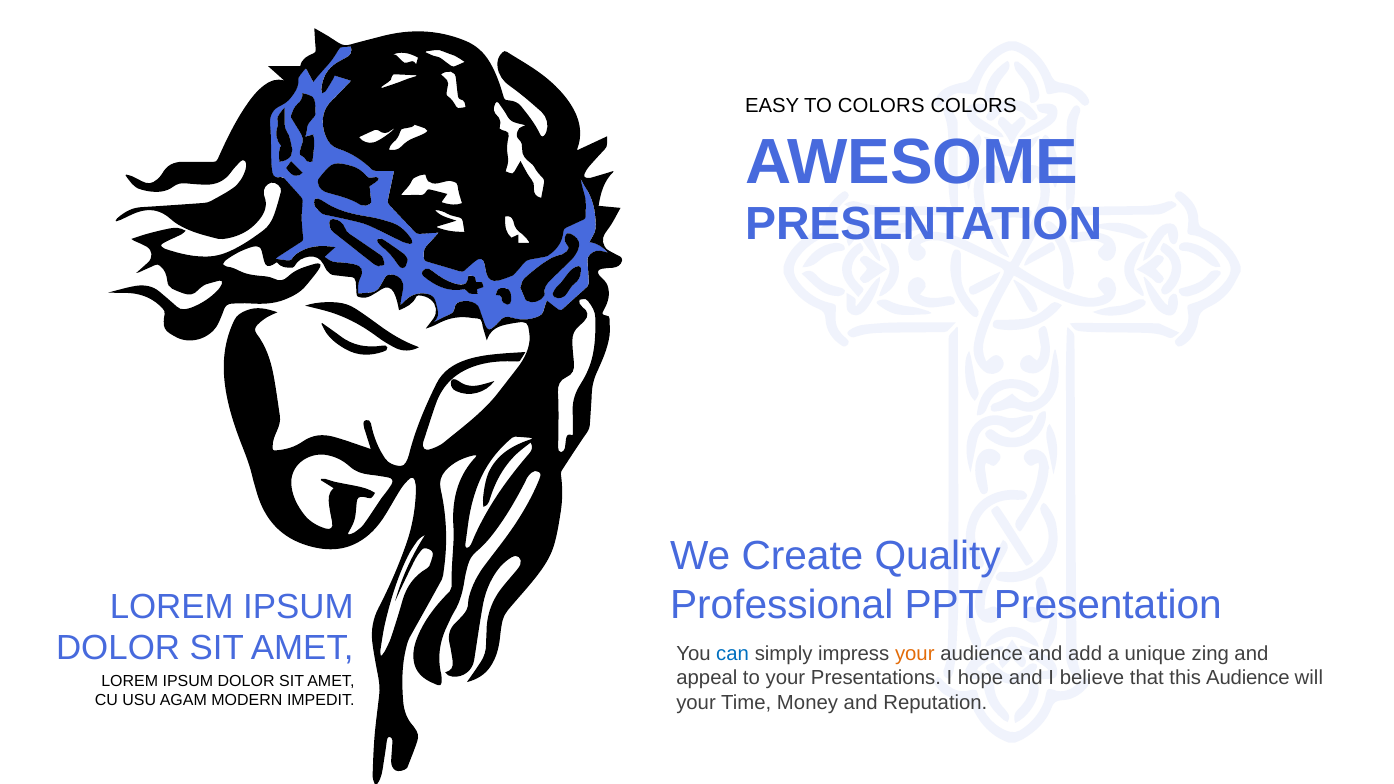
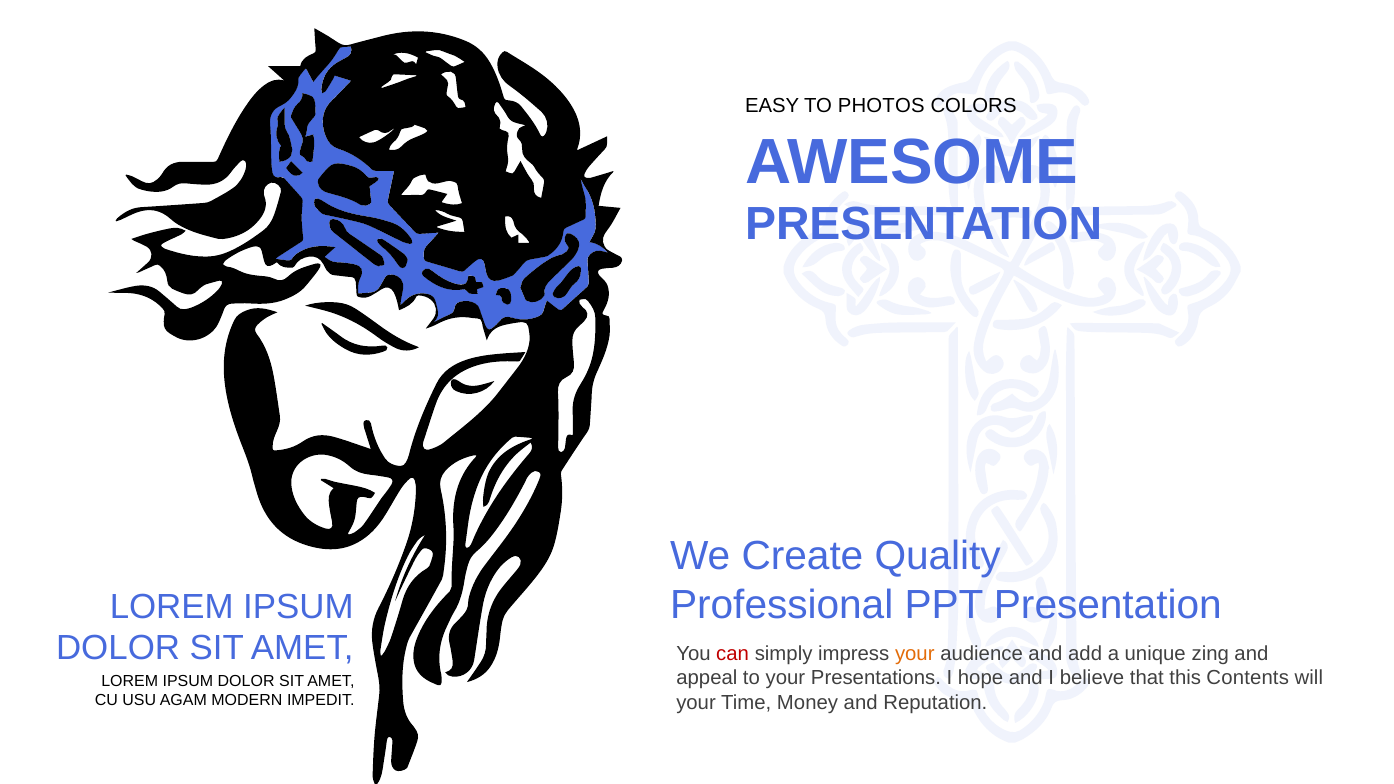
TO COLORS: COLORS -> PHOTOS
can colour: blue -> red
this Audience: Audience -> Contents
